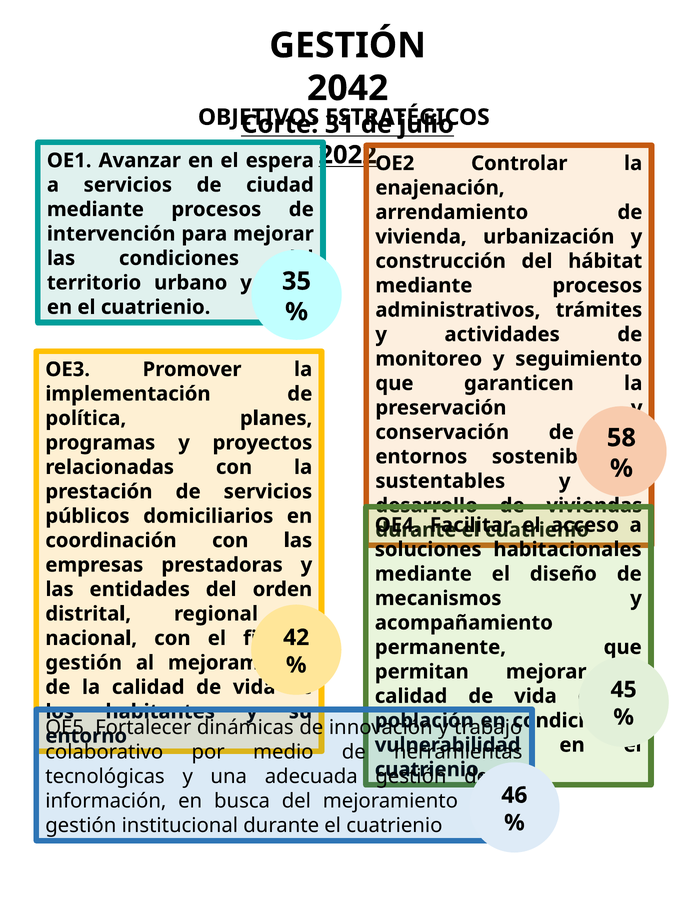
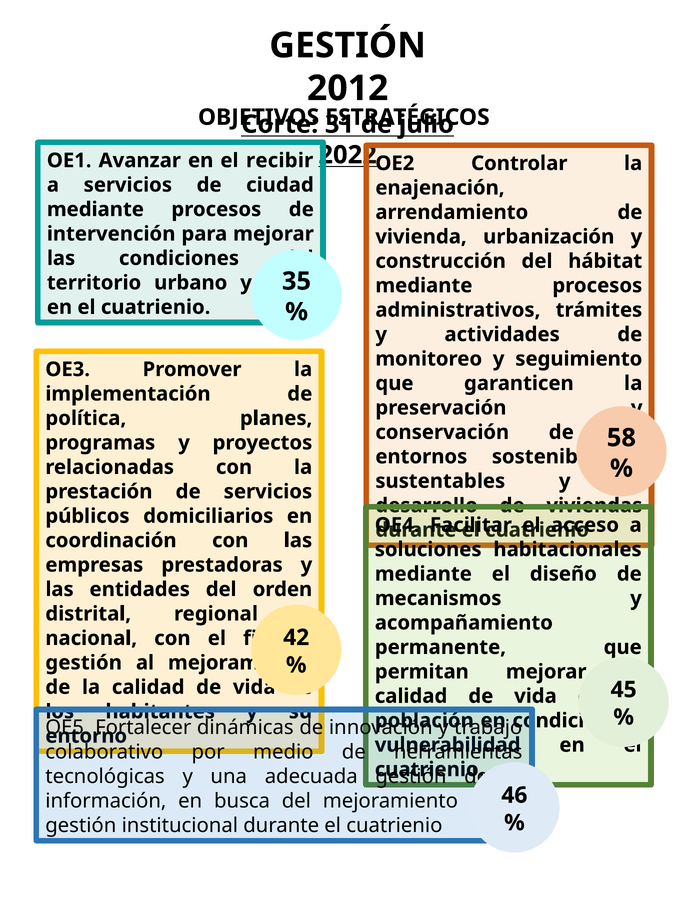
2042: 2042 -> 2012
espera: espera -> recibir
